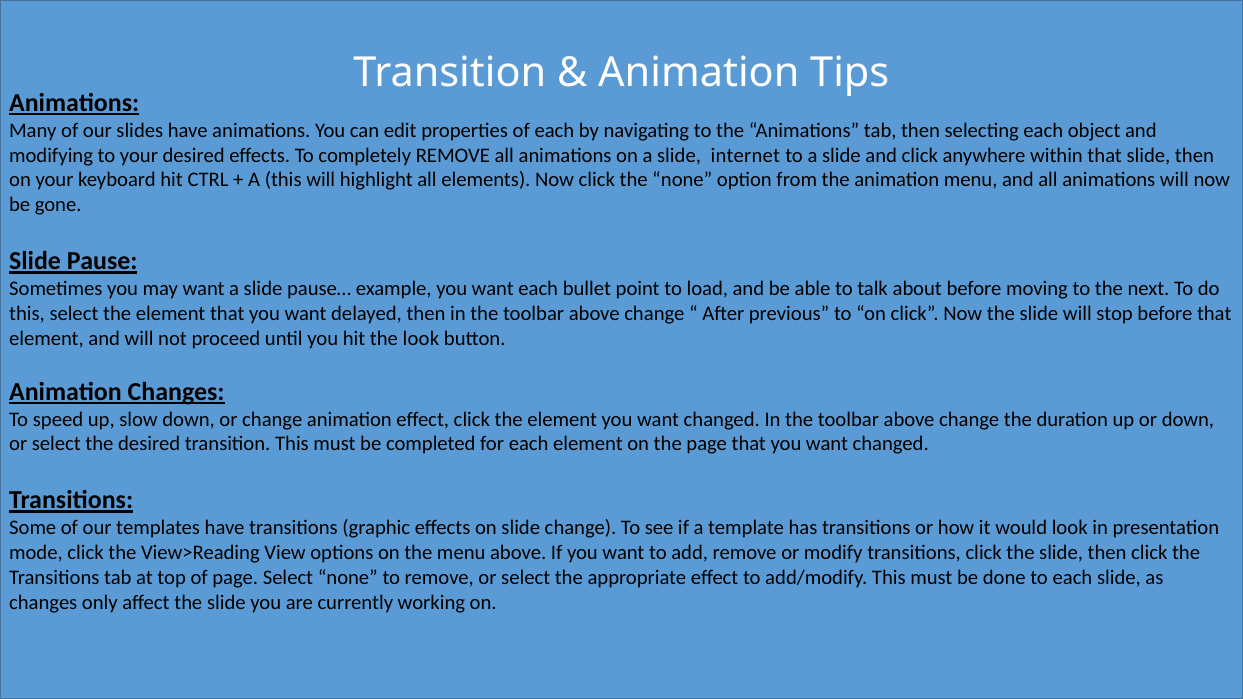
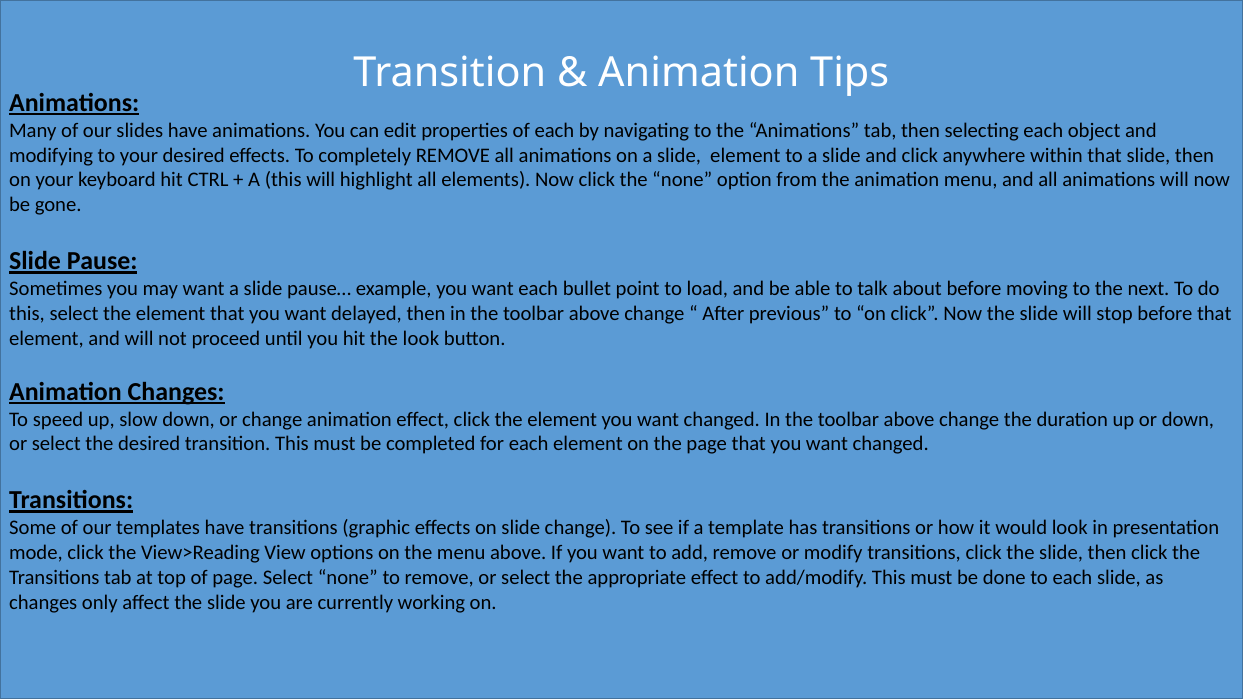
slide internet: internet -> element
